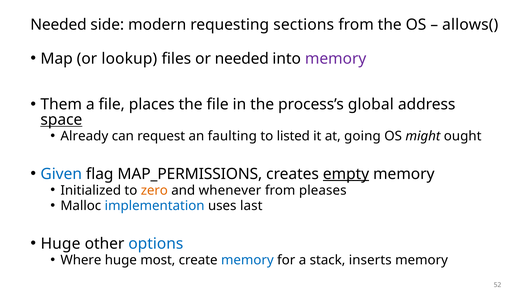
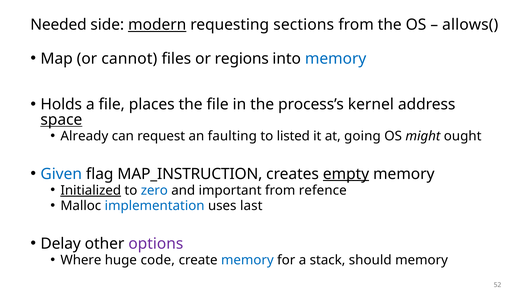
modern underline: none -> present
lookup: lookup -> cannot
or needed: needed -> regions
memory at (336, 59) colour: purple -> blue
Them: Them -> Holds
global: global -> kernel
MAP_PERMISSIONS: MAP_PERMISSIONS -> MAP_INSTRUCTION
Initialized underline: none -> present
zero colour: orange -> blue
whenever: whenever -> important
pleases: pleases -> refence
Huge at (61, 244): Huge -> Delay
options colour: blue -> purple
most: most -> code
inserts: inserts -> should
